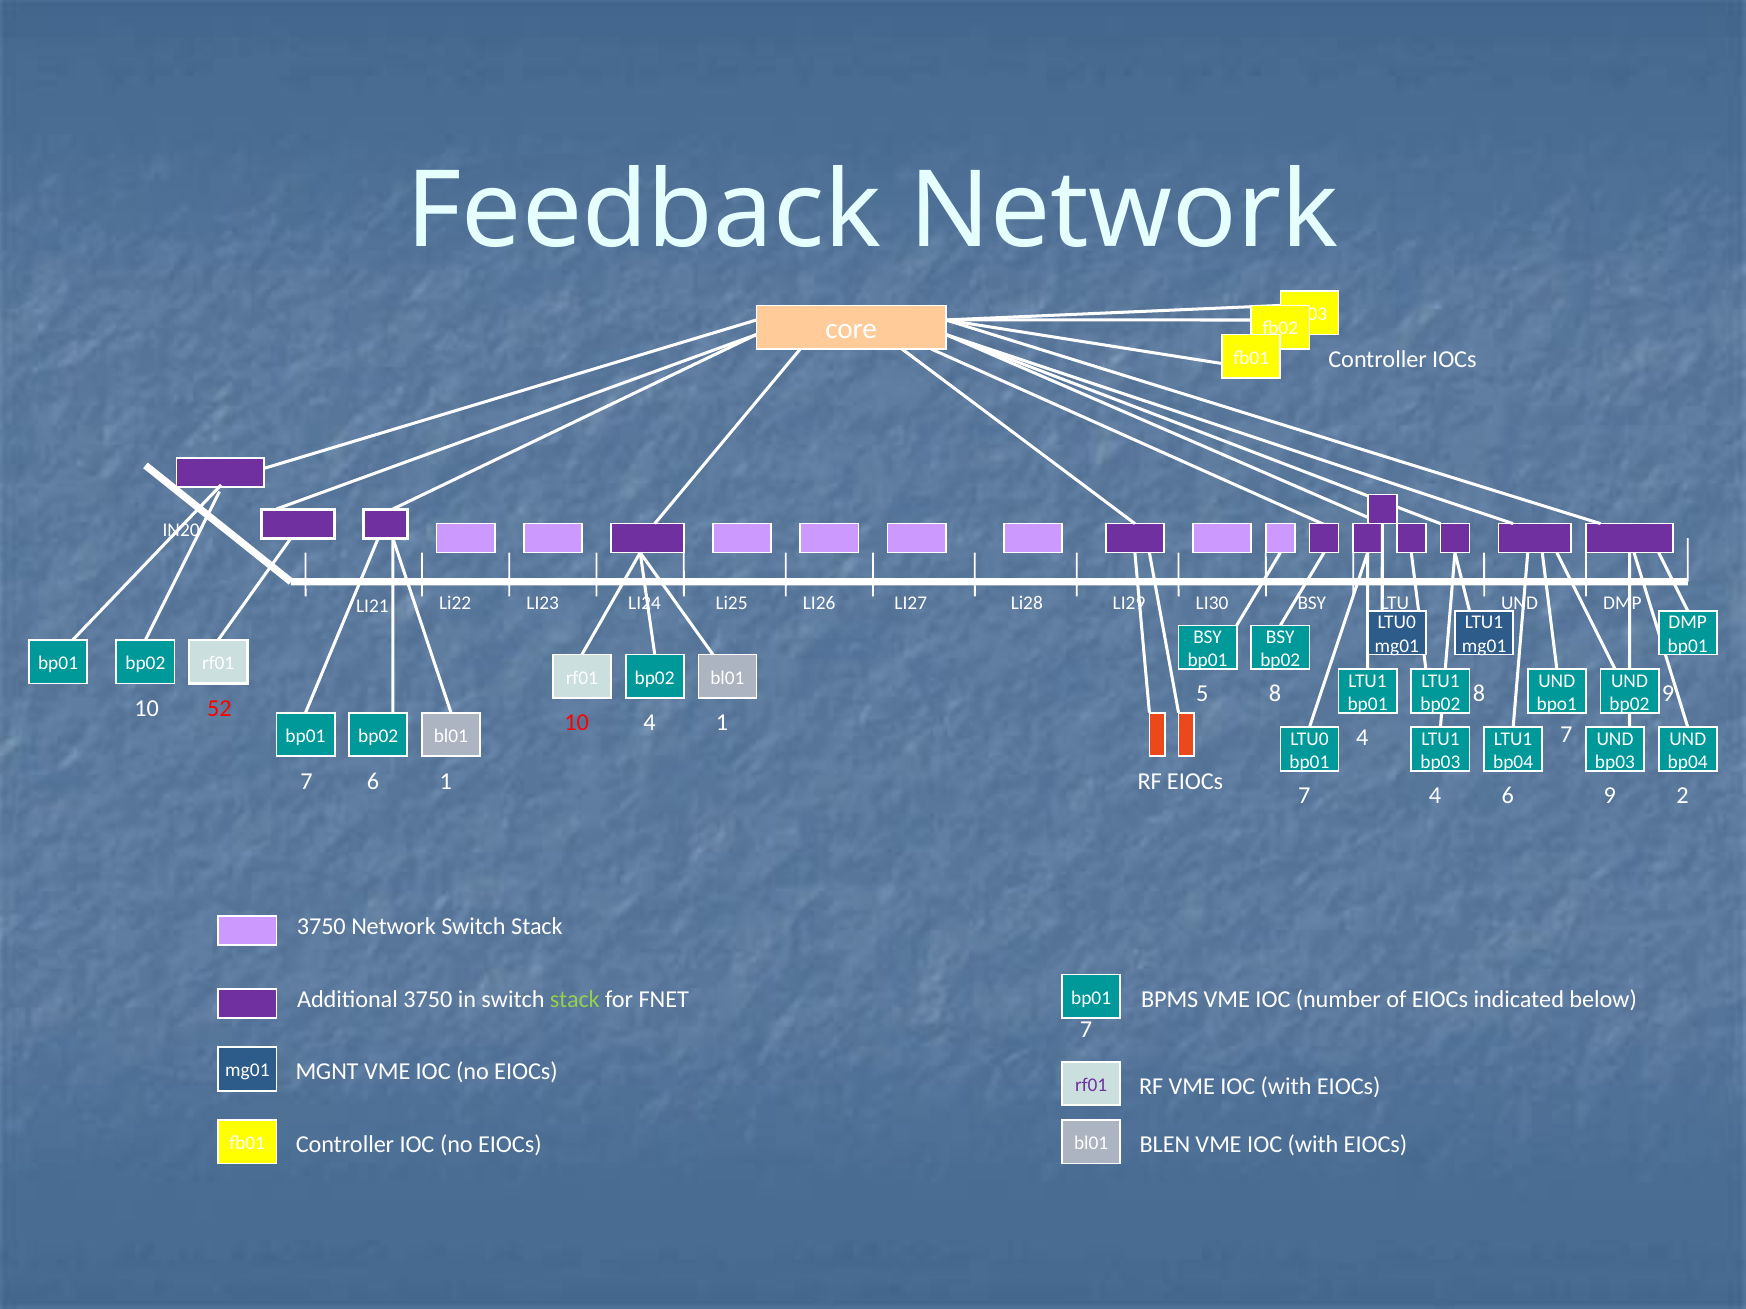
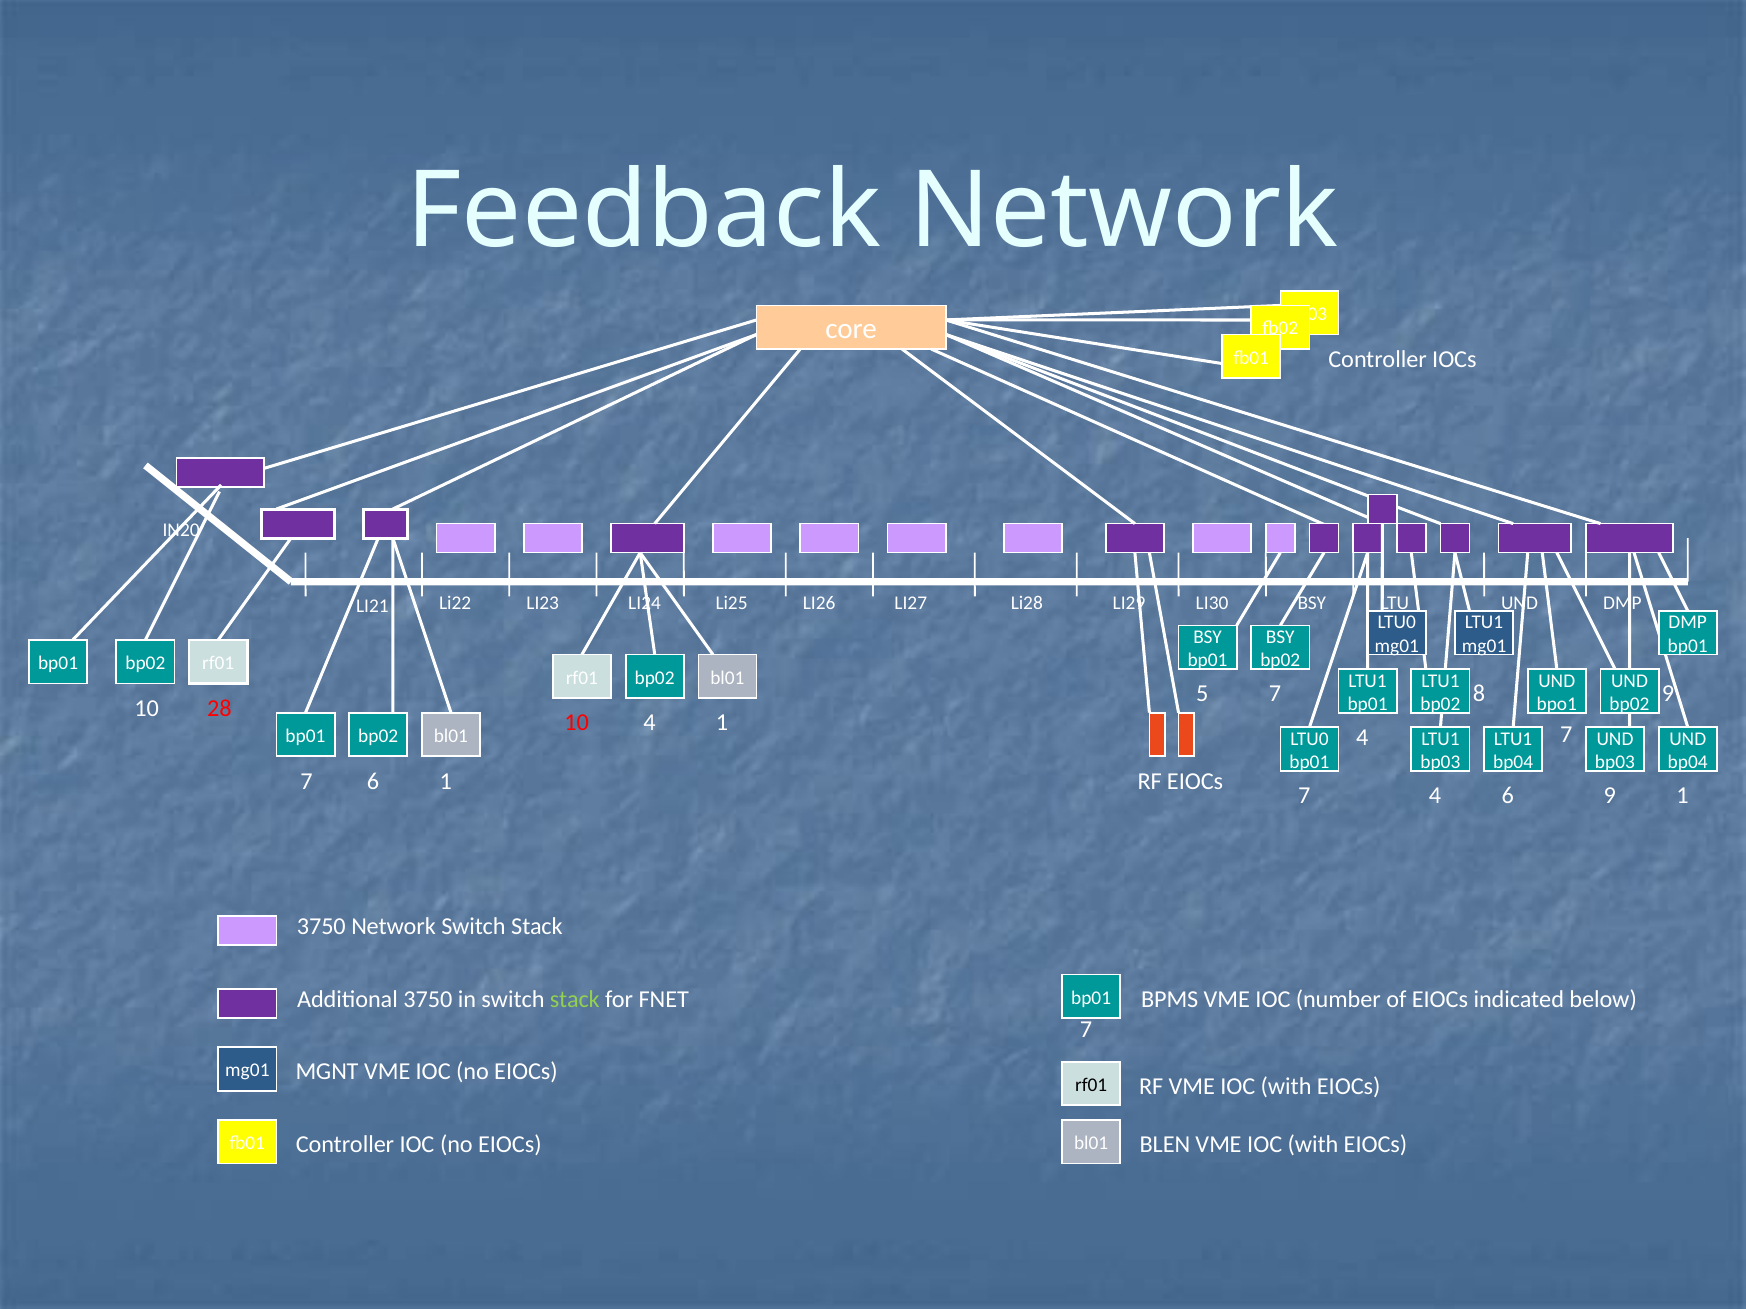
5 8: 8 -> 7
52: 52 -> 28
9 2: 2 -> 1
rf01 at (1091, 1085) colour: purple -> black
